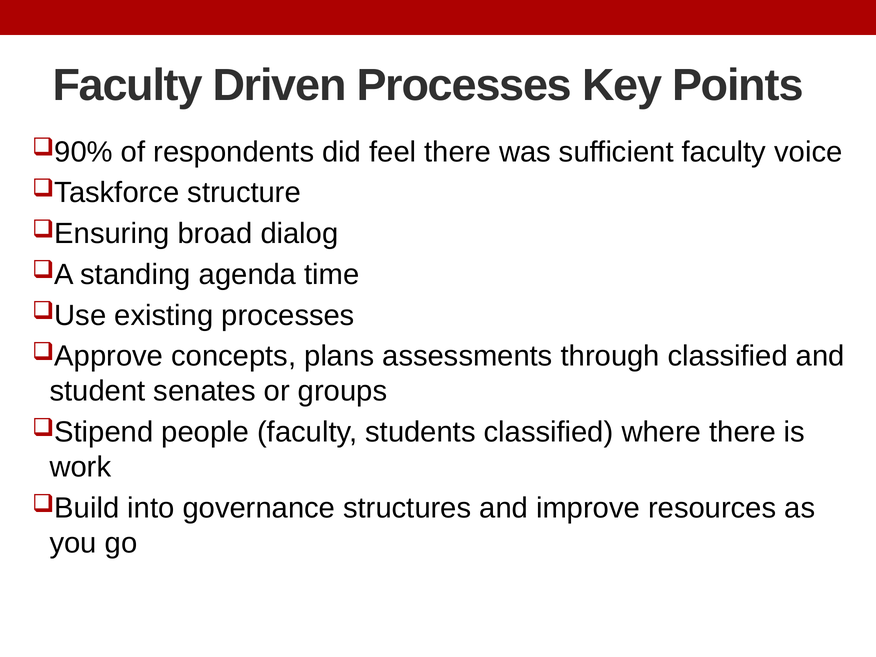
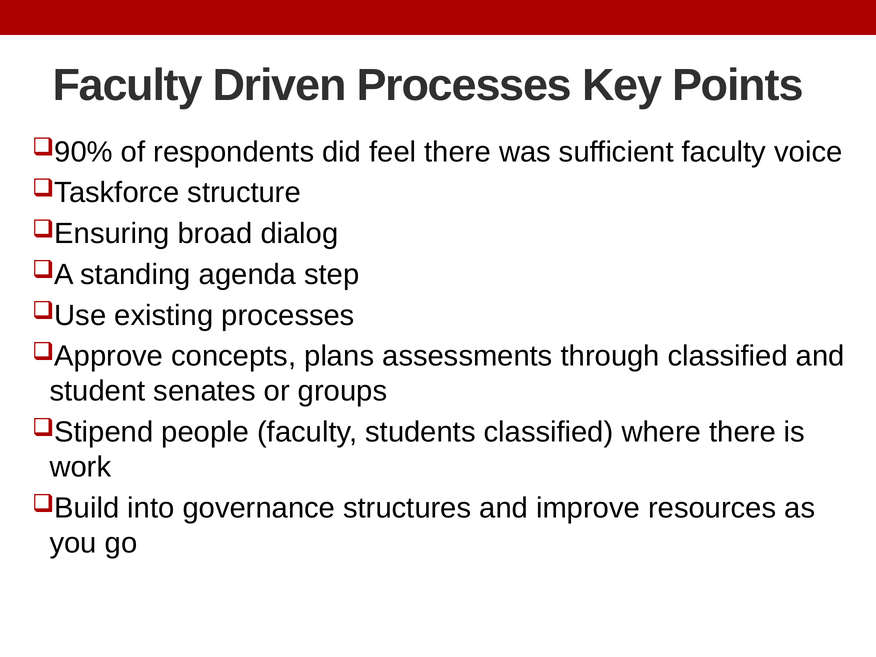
time: time -> step
